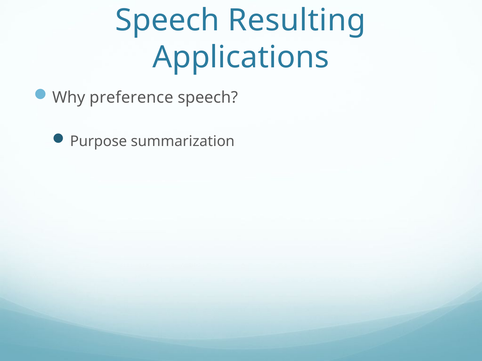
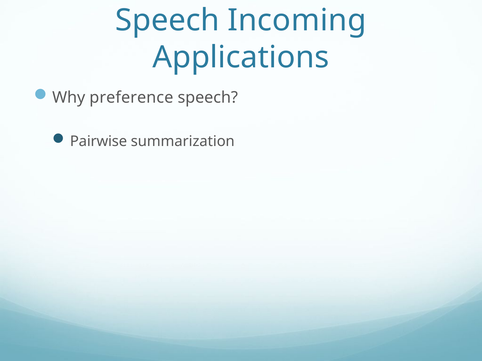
Resulting: Resulting -> Incoming
Purpose: Purpose -> Pairwise
